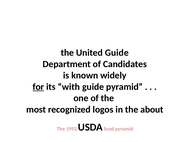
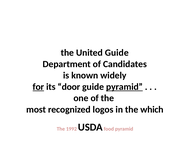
with: with -> door
pyramid at (124, 87) underline: none -> present
about: about -> which
